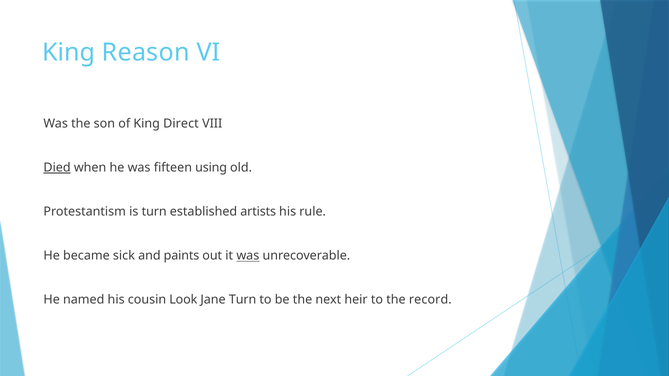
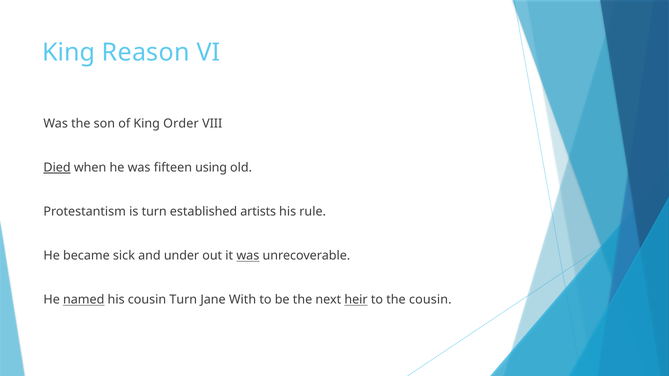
Direct: Direct -> Order
paints: paints -> under
named underline: none -> present
cousin Look: Look -> Turn
Jane Turn: Turn -> With
heir underline: none -> present
the record: record -> cousin
